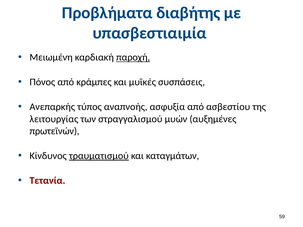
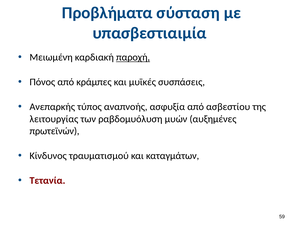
διαβήτης: διαβήτης -> σύσταση
στραγγαλισμού: στραγγαλισμού -> ραβδομυόλυση
τραυματισμού underline: present -> none
